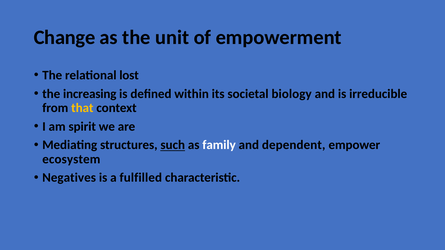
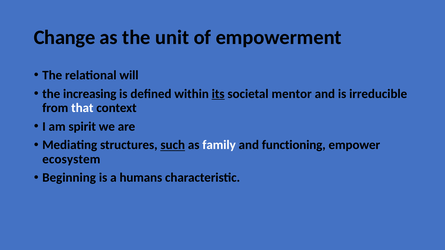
lost: lost -> will
its underline: none -> present
biology: biology -> mentor
that colour: yellow -> white
dependent: dependent -> functioning
Negatives: Negatives -> Beginning
fulfilled: fulfilled -> humans
